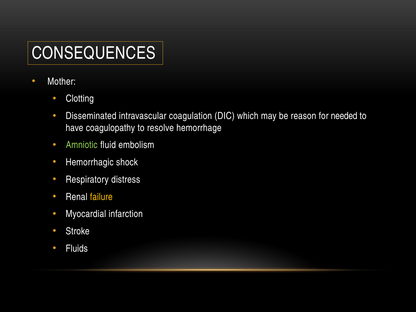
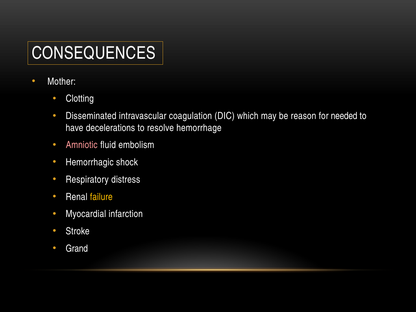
coagulopathy: coagulopathy -> decelerations
Amniotic colour: light green -> pink
Fluids: Fluids -> Grand
